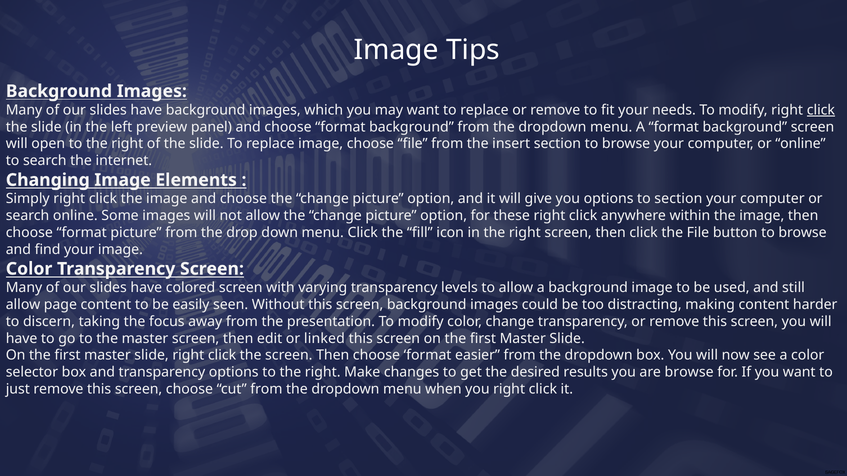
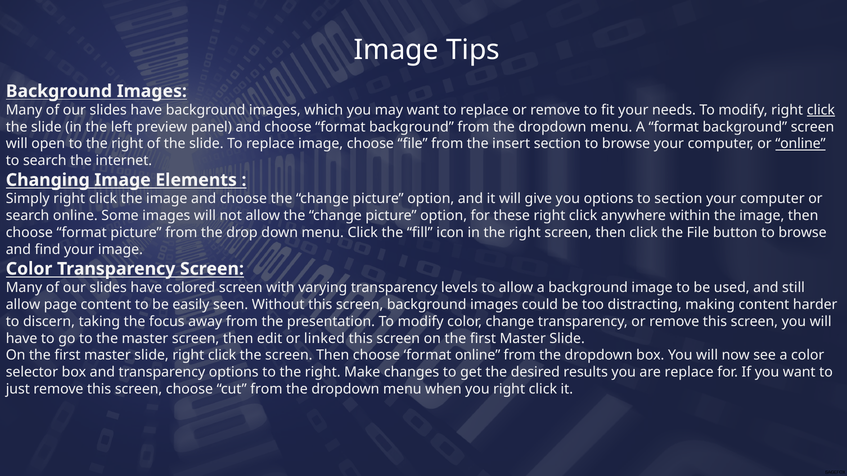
online at (800, 144) underline: none -> present
format easier: easier -> online
are browse: browse -> replace
